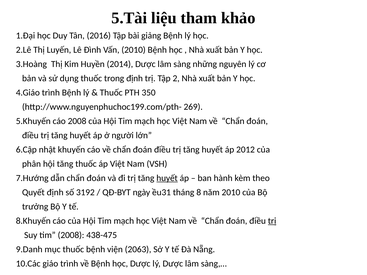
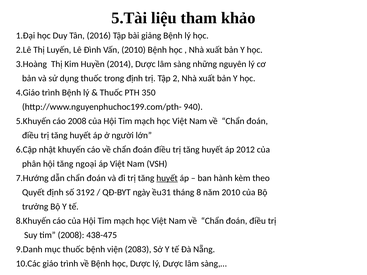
269: 269 -> 940
tăng thuốc: thuốc -> ngoại
trị at (272, 221) underline: present -> none
2063: 2063 -> 2083
